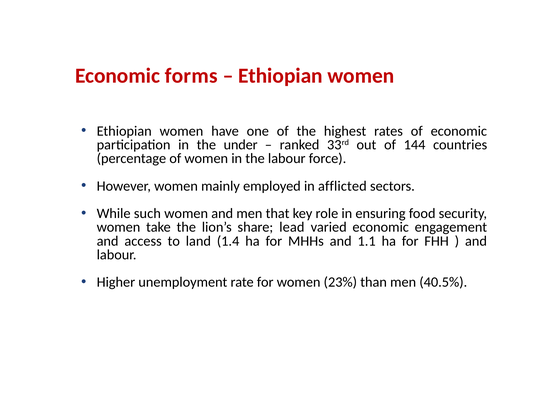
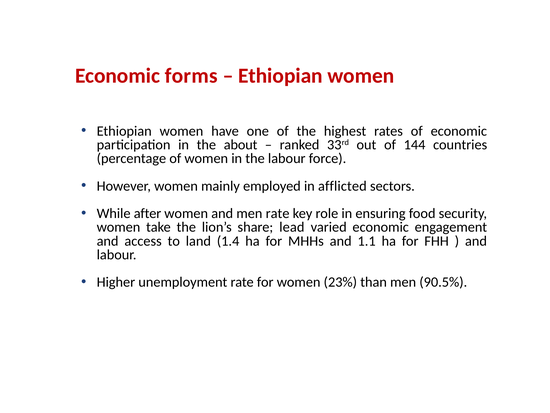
under: under -> about
such: such -> after
men that: that -> rate
40.5%: 40.5% -> 90.5%
